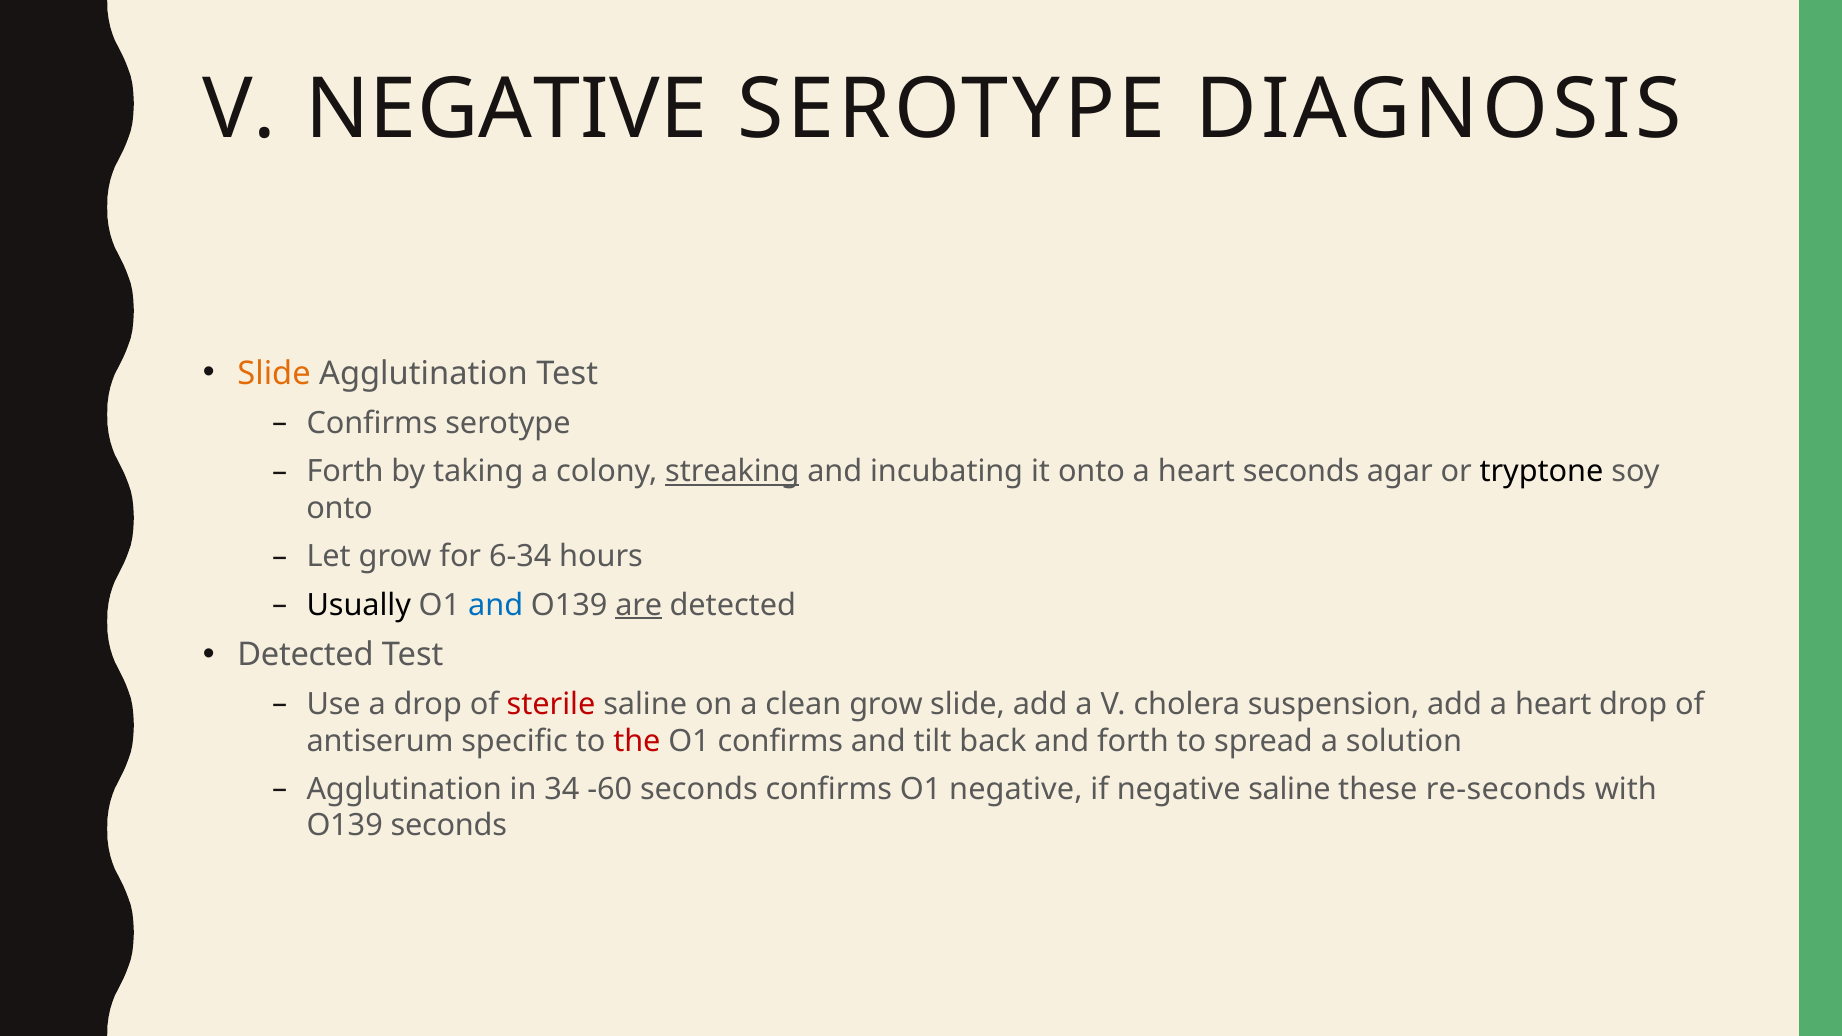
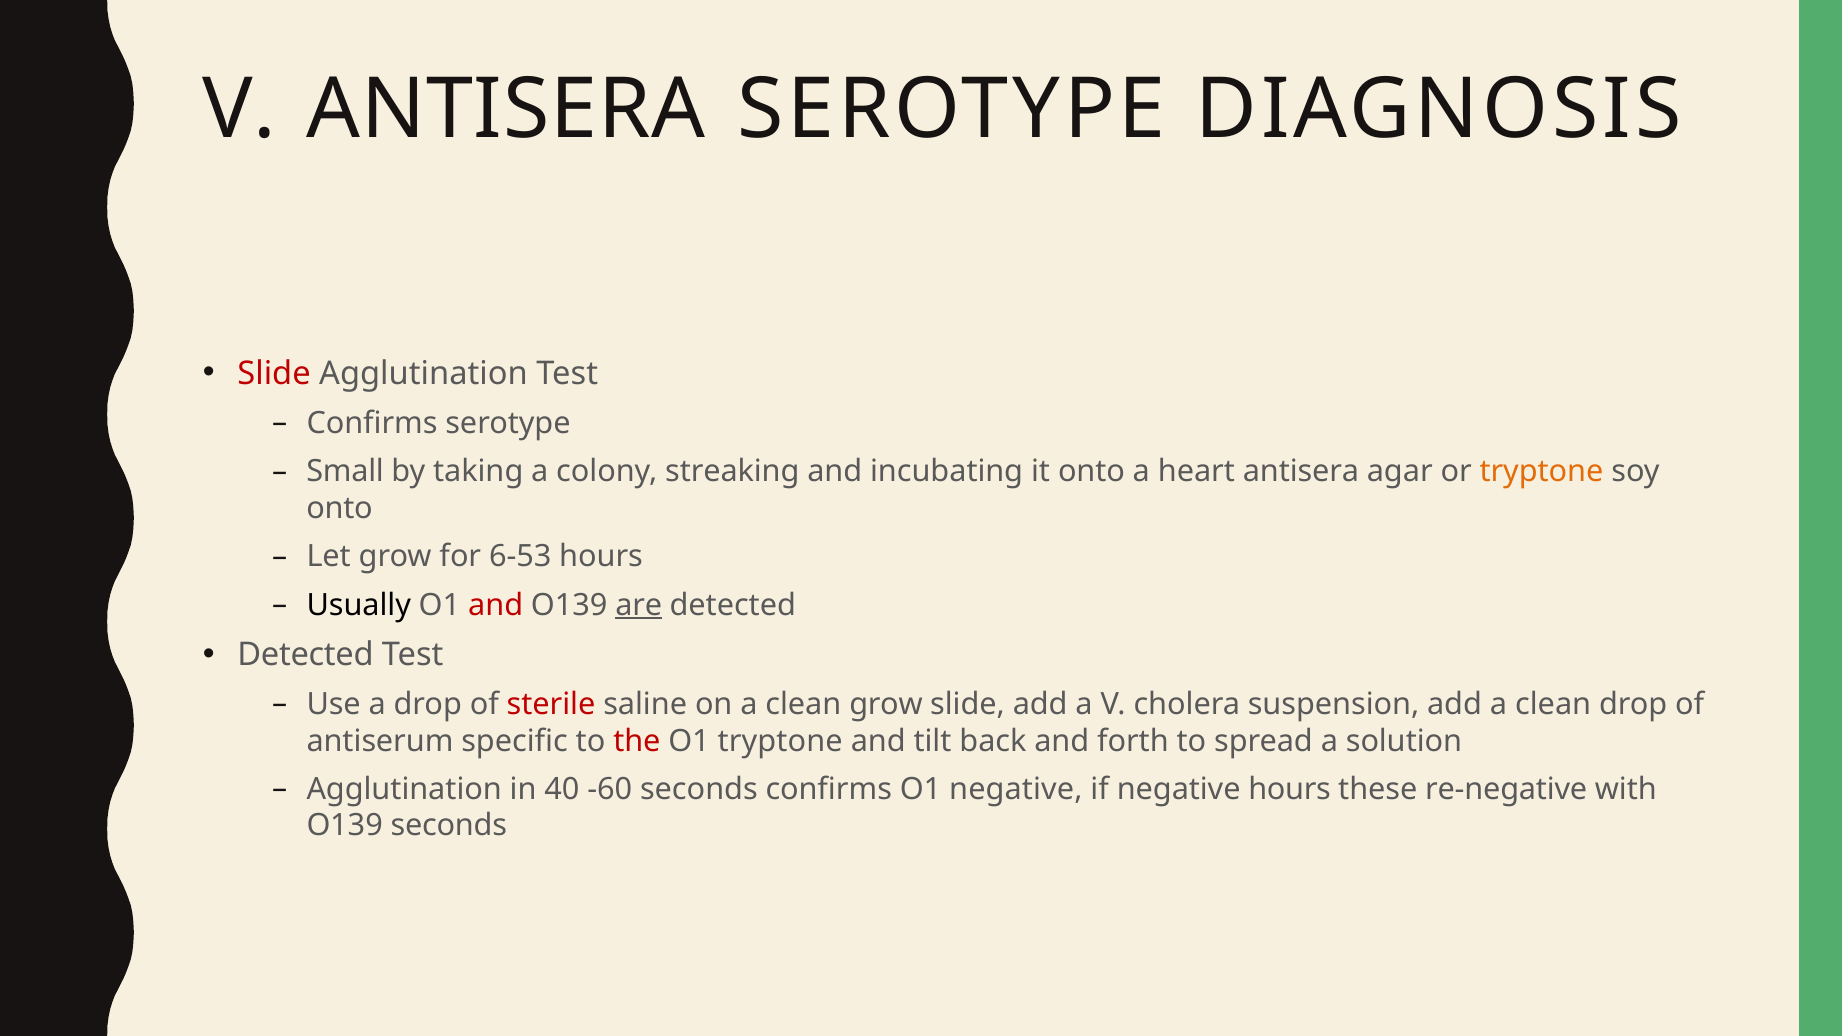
V NEGATIVE: NEGATIVE -> ANTISERA
Slide at (274, 374) colour: orange -> red
Forth at (345, 472): Forth -> Small
streaking underline: present -> none
heart seconds: seconds -> antisera
tryptone at (1542, 472) colour: black -> orange
6-34: 6-34 -> 6-53
and at (496, 605) colour: blue -> red
add a heart: heart -> clean
O1 confirms: confirms -> tryptone
34: 34 -> 40
negative saline: saline -> hours
re-seconds: re-seconds -> re-negative
